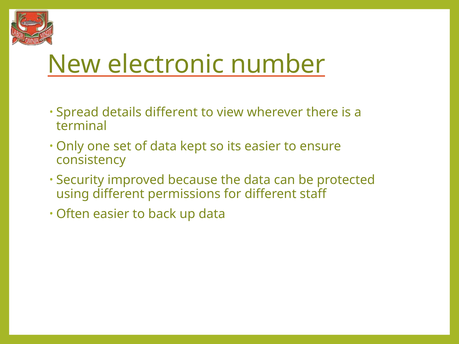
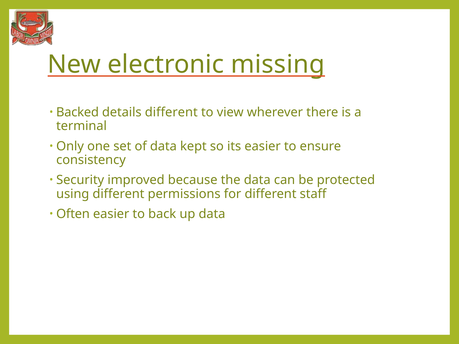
number: number -> missing
Spread: Spread -> Backed
